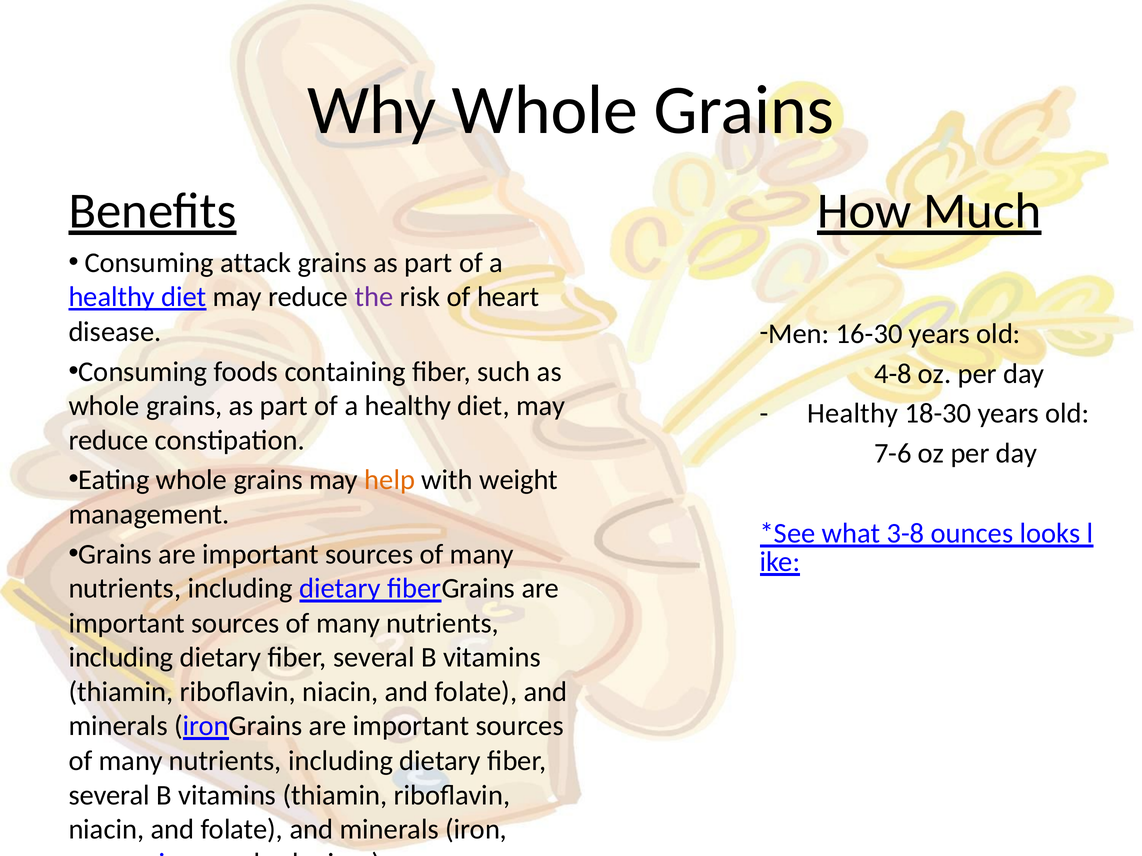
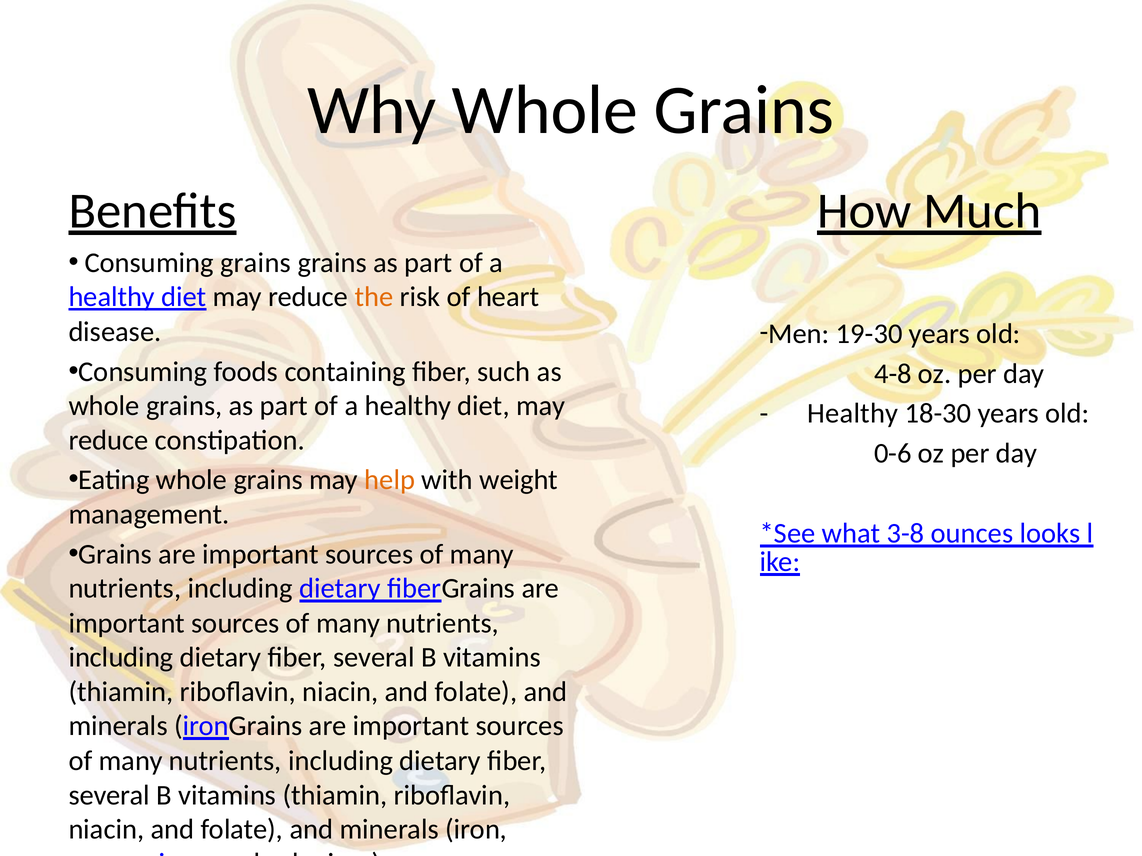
Consuming attack: attack -> grains
the colour: purple -> orange
16-30: 16-30 -> 19-30
7-6: 7-6 -> 0-6
